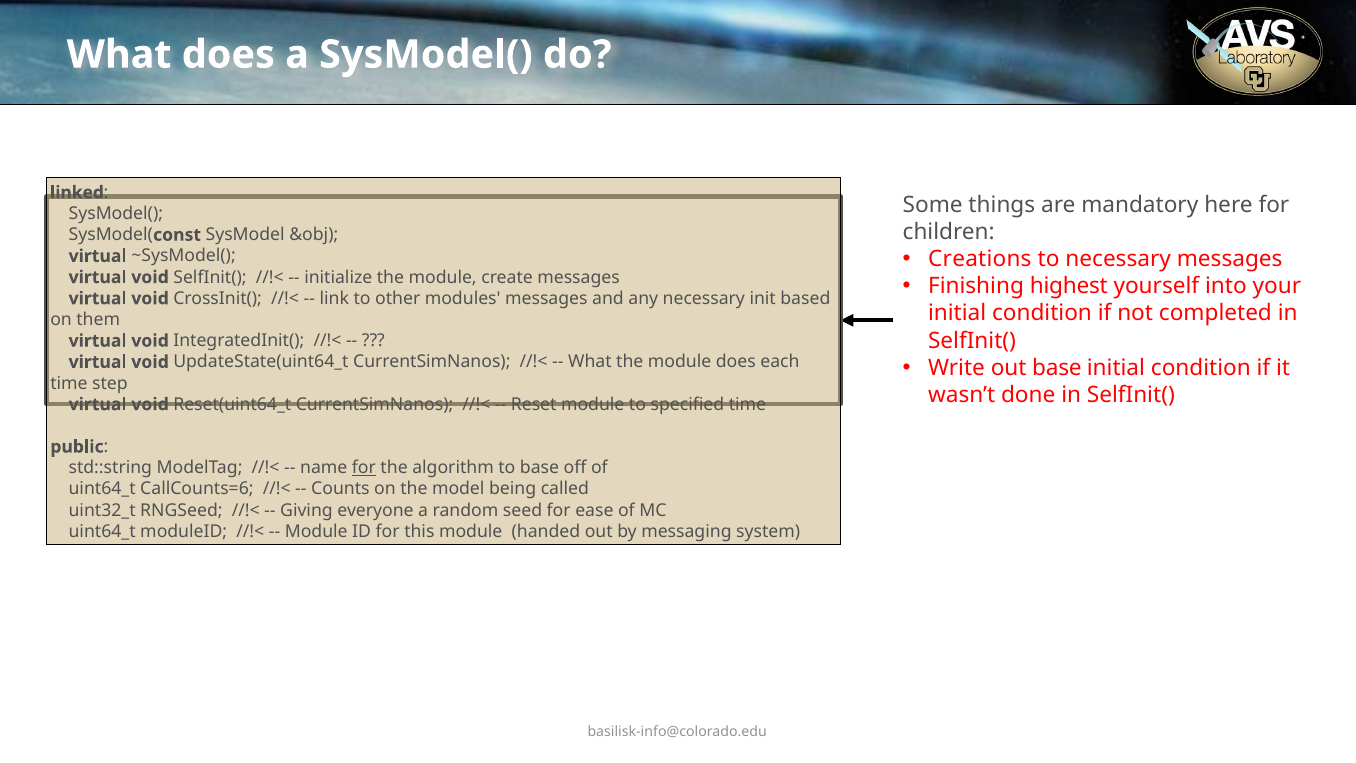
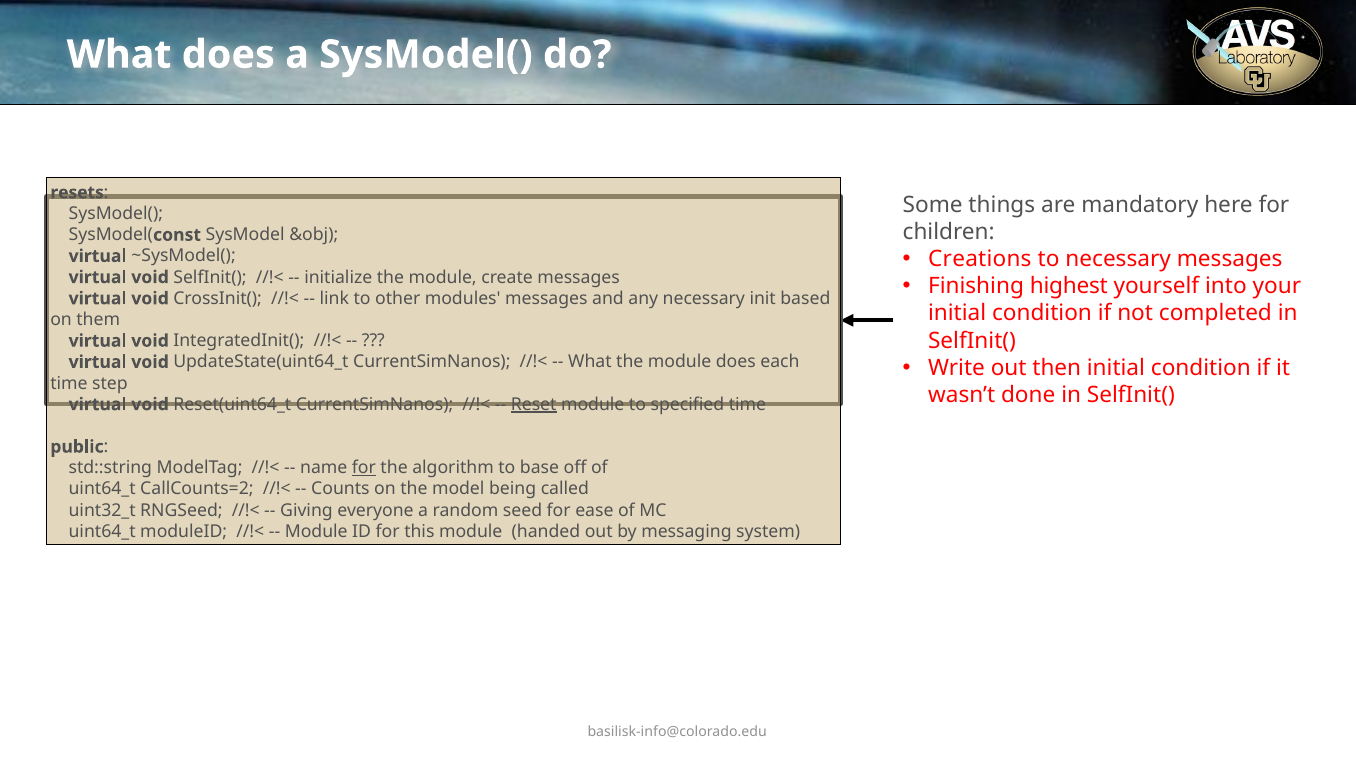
linked: linked -> resets
out base: base -> then
Reset underline: none -> present
CallCounts=6: CallCounts=6 -> CallCounts=2
